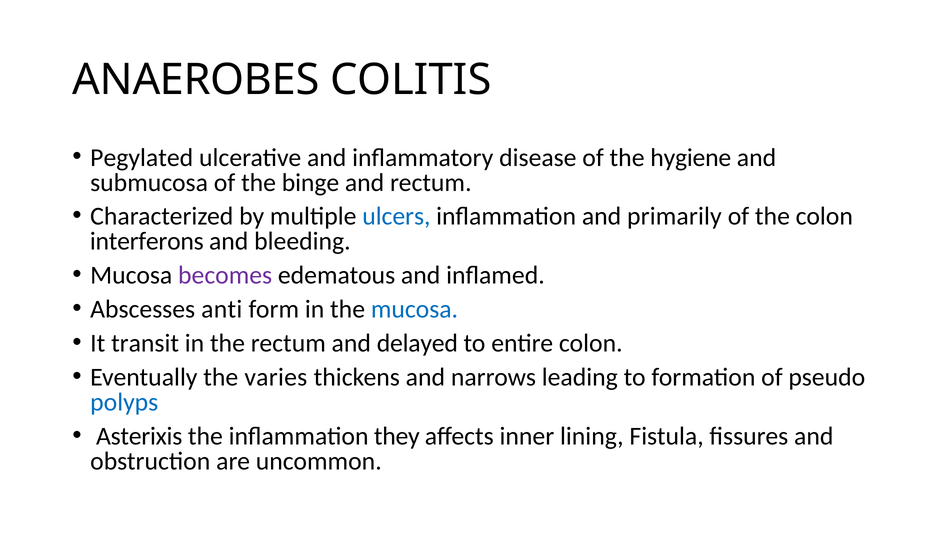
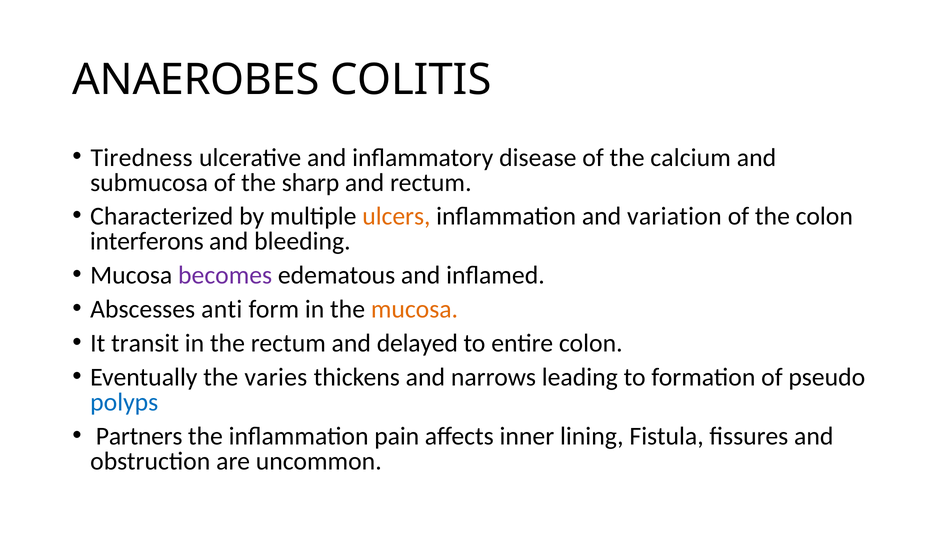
Pegylated: Pegylated -> Tiredness
hygiene: hygiene -> calcium
binge: binge -> sharp
ulcers colour: blue -> orange
primarily: primarily -> variation
mucosa at (414, 309) colour: blue -> orange
Asterixis: Asterixis -> Partners
they: they -> pain
